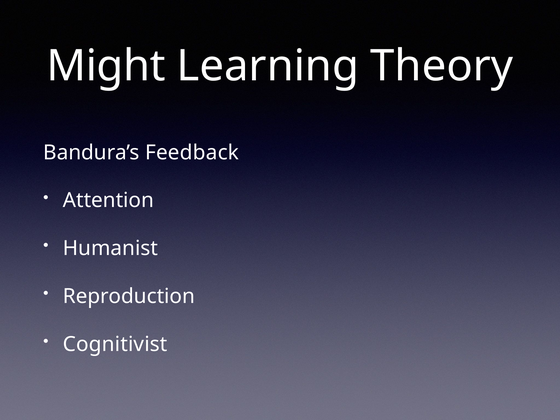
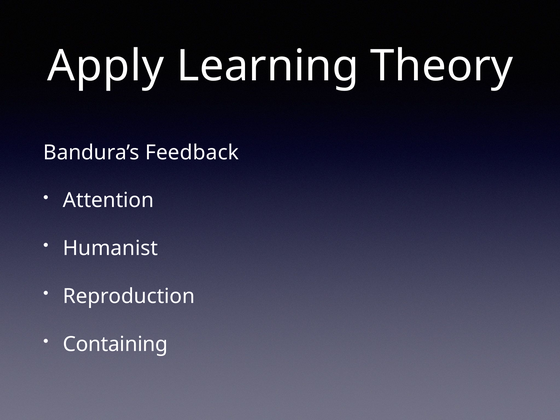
Might: Might -> Apply
Cognitivist: Cognitivist -> Containing
